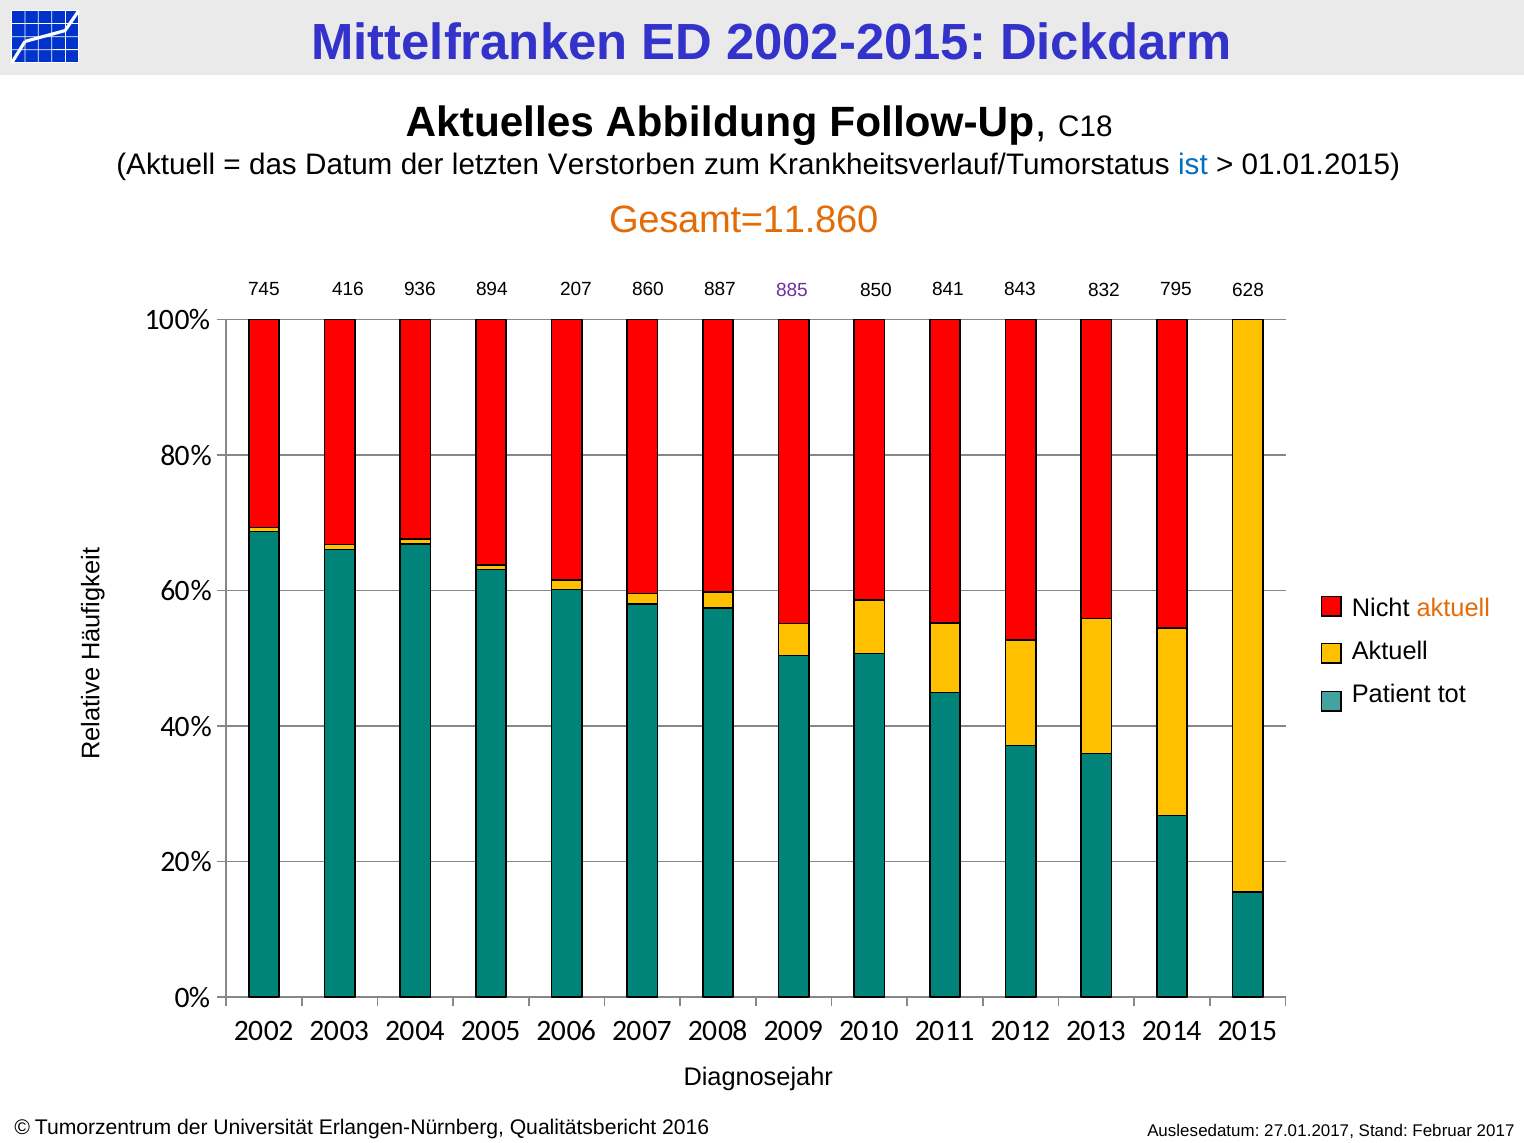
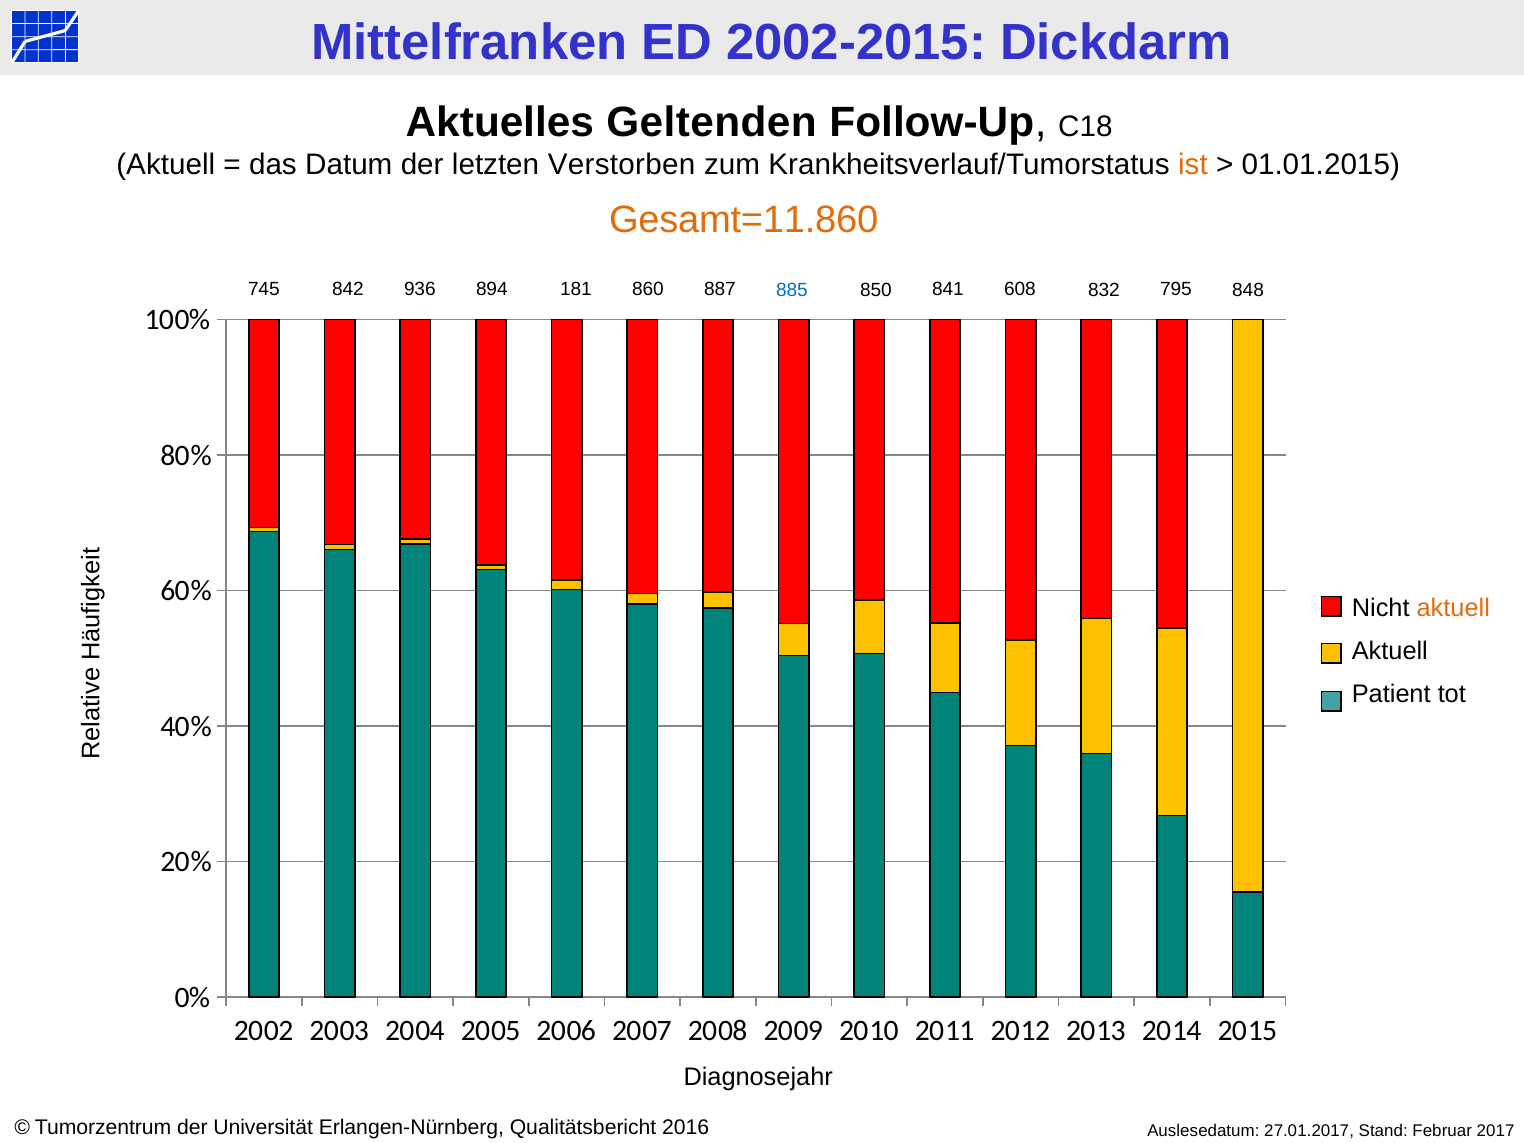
Abbildung: Abbildung -> Geltenden
ist colour: blue -> orange
416: 416 -> 842
207: 207 -> 181
885 colour: purple -> blue
843: 843 -> 608
628: 628 -> 848
